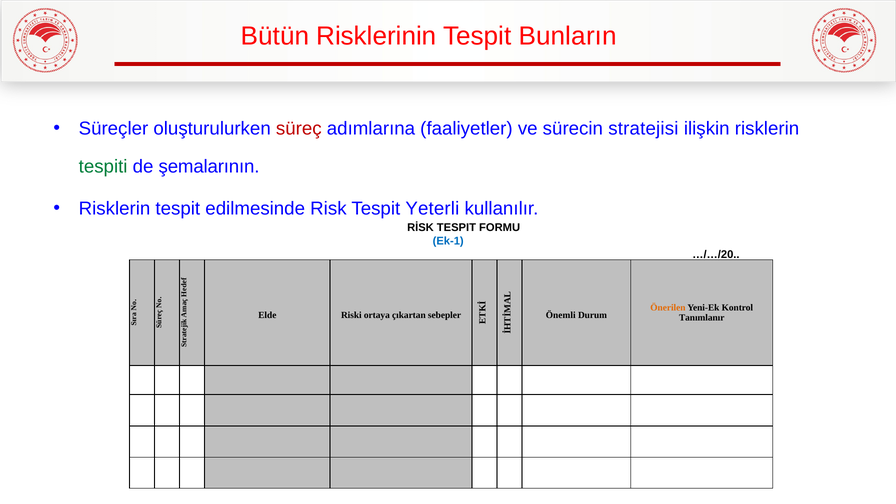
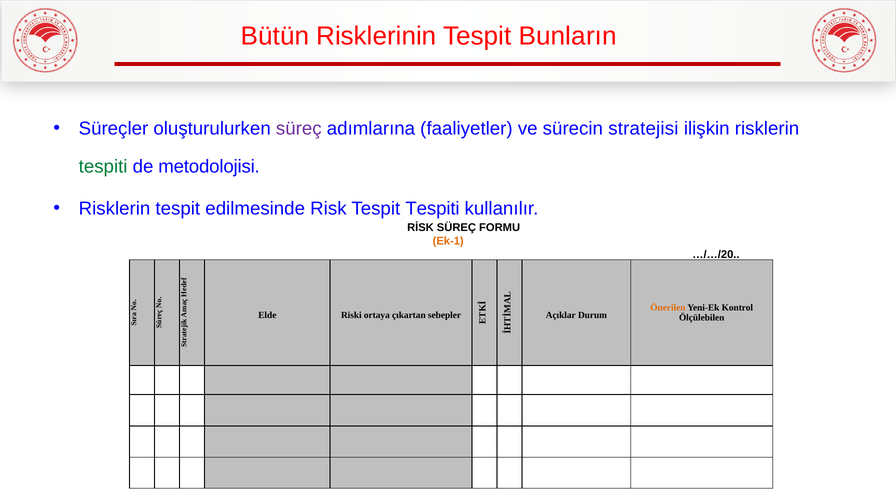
süreç at (299, 128) colour: red -> purple
şemalarının: şemalarının -> metodolojisi
Tespit Yeterli: Yeterli -> Tespiti
RİSK TESPIT: TESPIT -> SÜREÇ
Ek-1 colour: blue -> orange
Önemli: Önemli -> Açıklar
Tanımlanır: Tanımlanır -> Ölçülebilen
